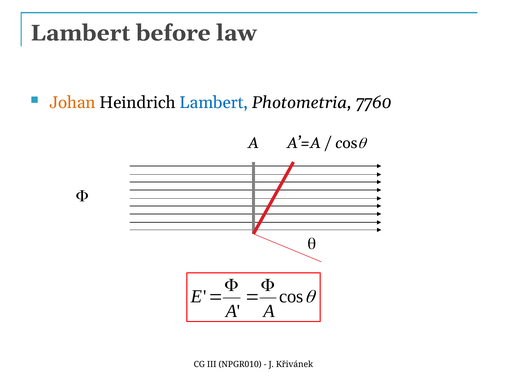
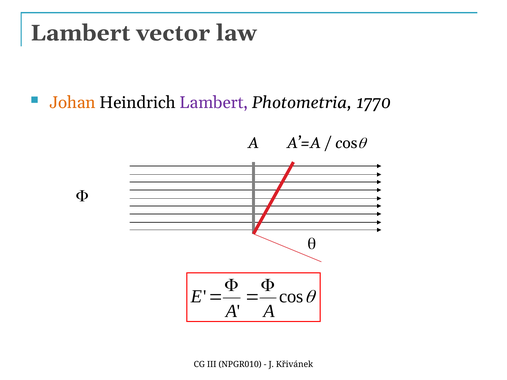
before: before -> vector
Lambert at (214, 103) colour: blue -> purple
7760: 7760 -> 1770
